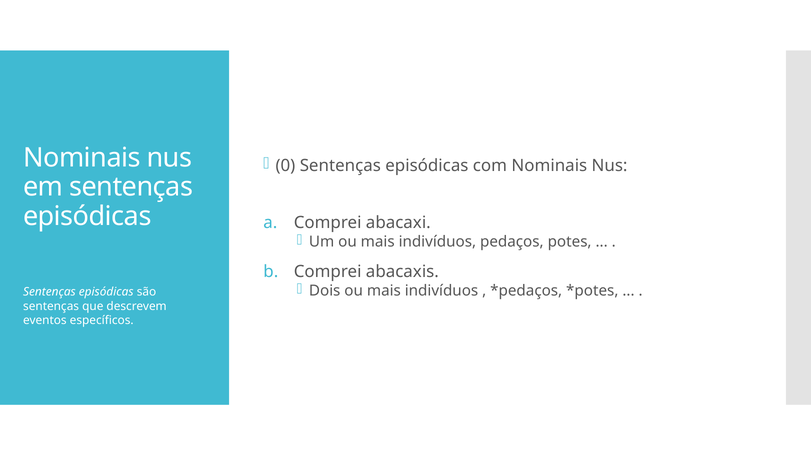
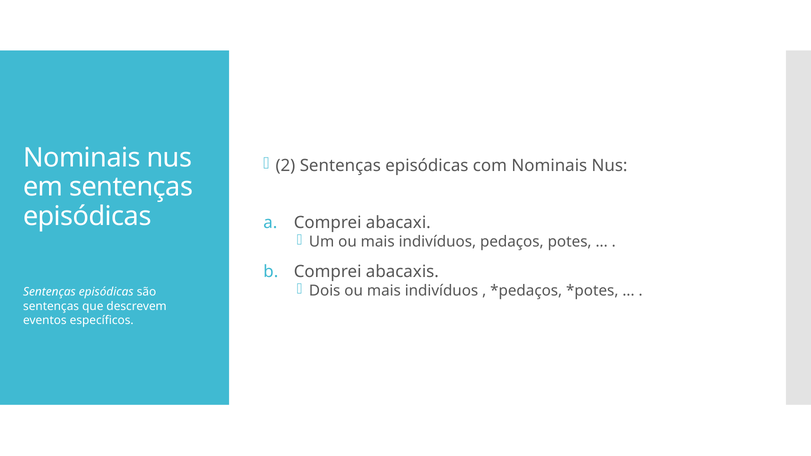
0: 0 -> 2
